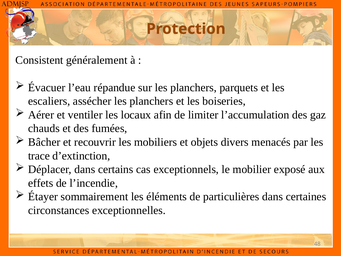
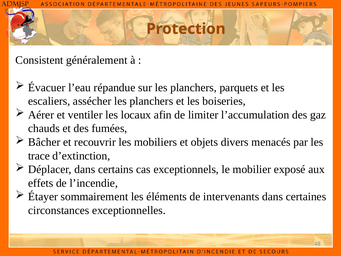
particulières: particulières -> intervenants
